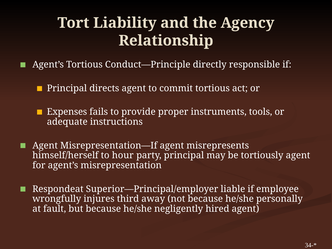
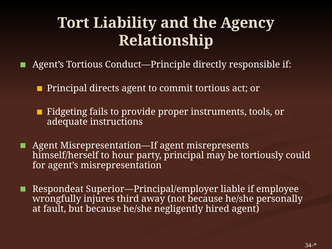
Expenses: Expenses -> Fidgeting
tortiously agent: agent -> could
